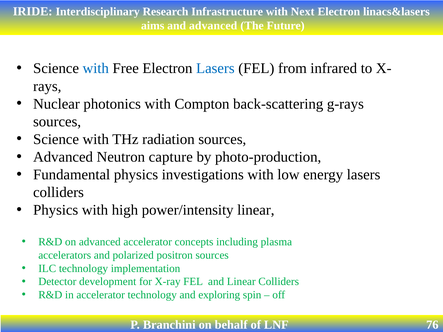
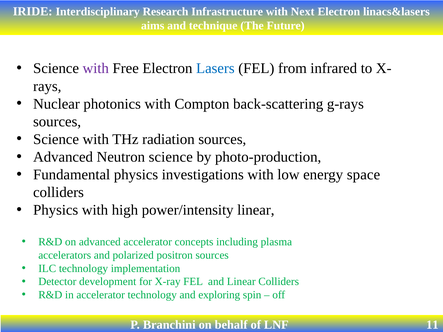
and advanced: advanced -> technique
with at (96, 68) colour: blue -> purple
Neutron capture: capture -> science
energy lasers: lasers -> space
76: 76 -> 11
